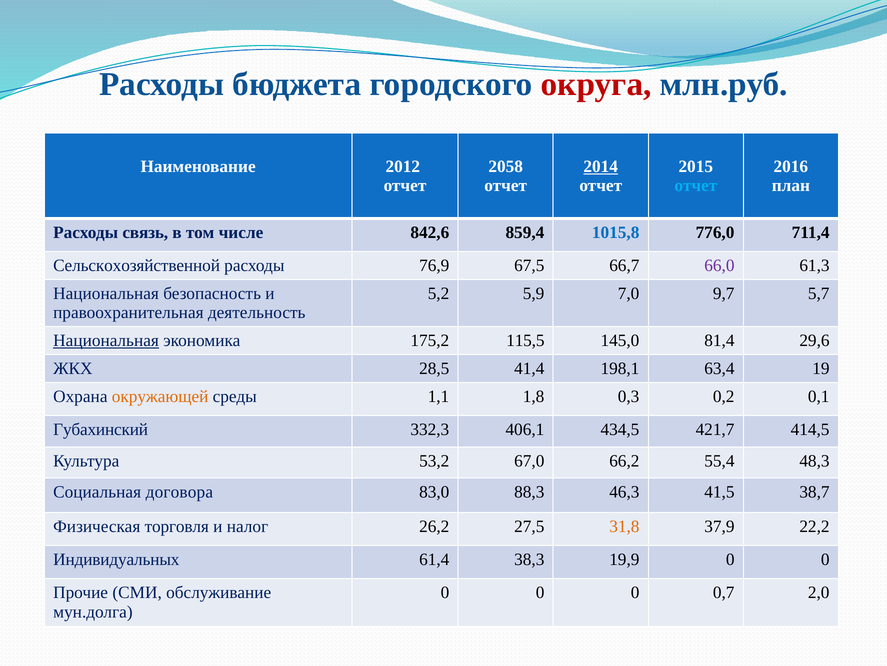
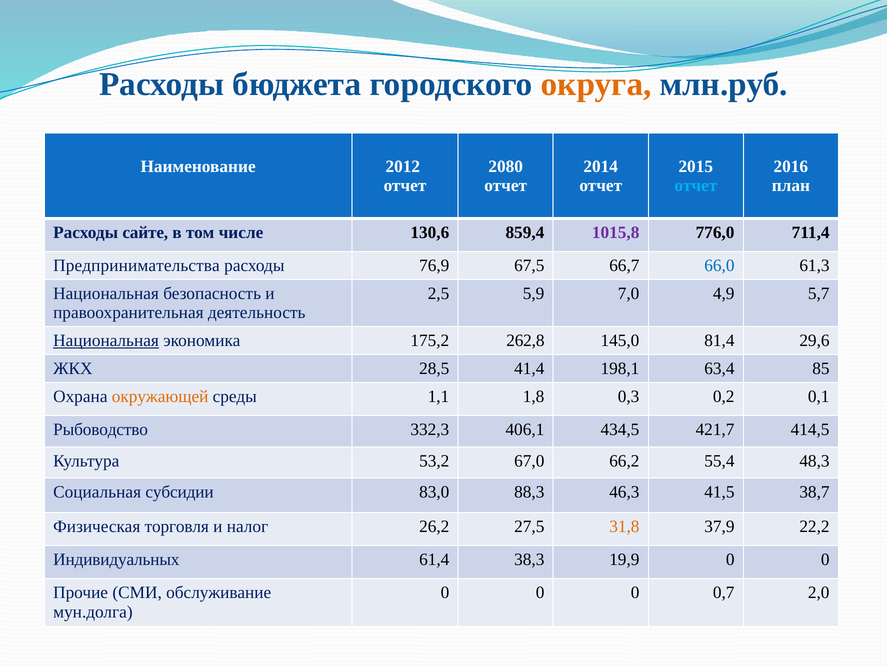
округа colour: red -> orange
2058: 2058 -> 2080
2014 underline: present -> none
связь: связь -> сайте
842,6: 842,6 -> 130,6
1015,8 colour: blue -> purple
Сельскохозяйственной: Сельскохозяйственной -> Предпринимательства
66,0 colour: purple -> blue
5,2: 5,2 -> 2,5
9,7: 9,7 -> 4,9
115,5: 115,5 -> 262,8
19: 19 -> 85
Губахинский: Губахинский -> Рыбоводство
договора: договора -> субсидии
